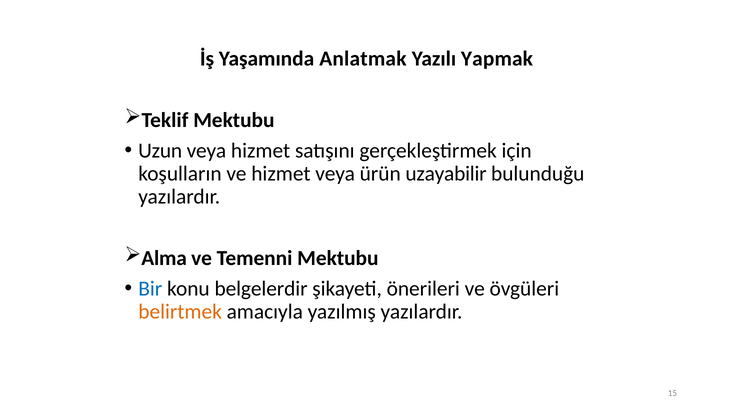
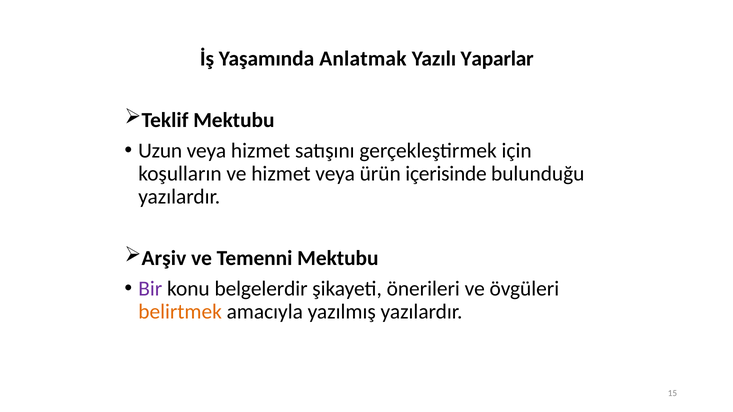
Yapmak: Yapmak -> Yaparlar
uzayabilir: uzayabilir -> içerisinde
Alma: Alma -> Arşiv
Bir colour: blue -> purple
